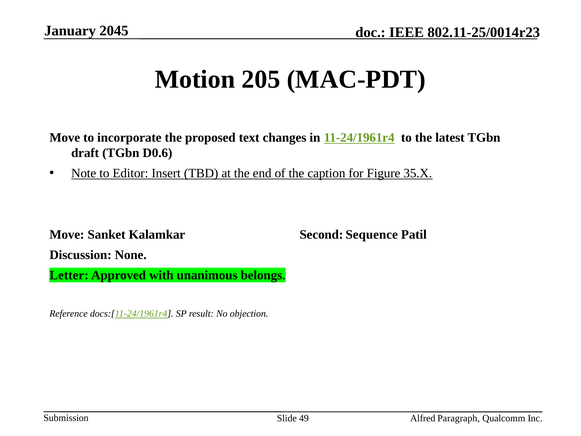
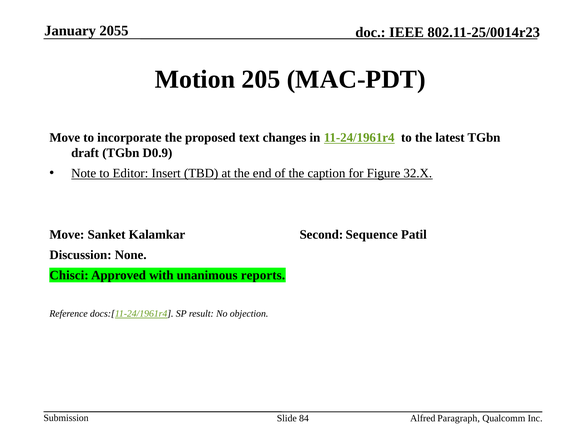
2045: 2045 -> 2055
D0.6: D0.6 -> D0.9
35.X: 35.X -> 32.X
Letter: Letter -> Chisci
belongs: belongs -> reports
49: 49 -> 84
